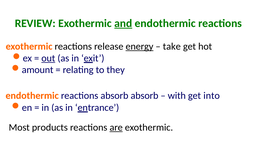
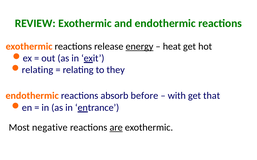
and underline: present -> none
take: take -> heat
out underline: present -> none
amount at (38, 70): amount -> relating
absorb absorb: absorb -> before
into: into -> that
products: products -> negative
